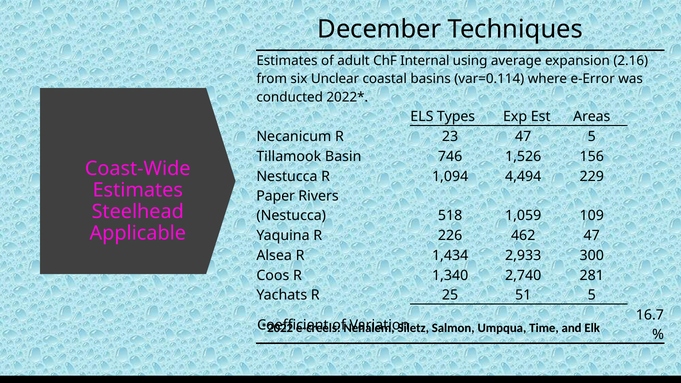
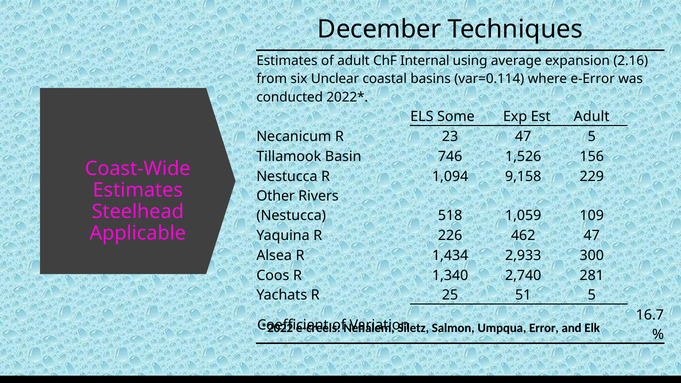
Types: Types -> Some
Est Areas: Areas -> Adult
4,494: 4,494 -> 9,158
Paper: Paper -> Other
Time: Time -> Error
